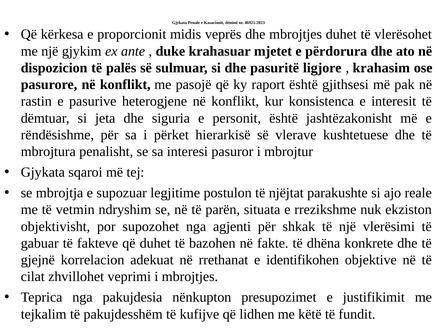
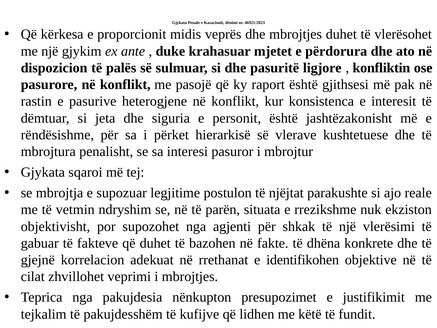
krahasim: krahasim -> konfliktin
